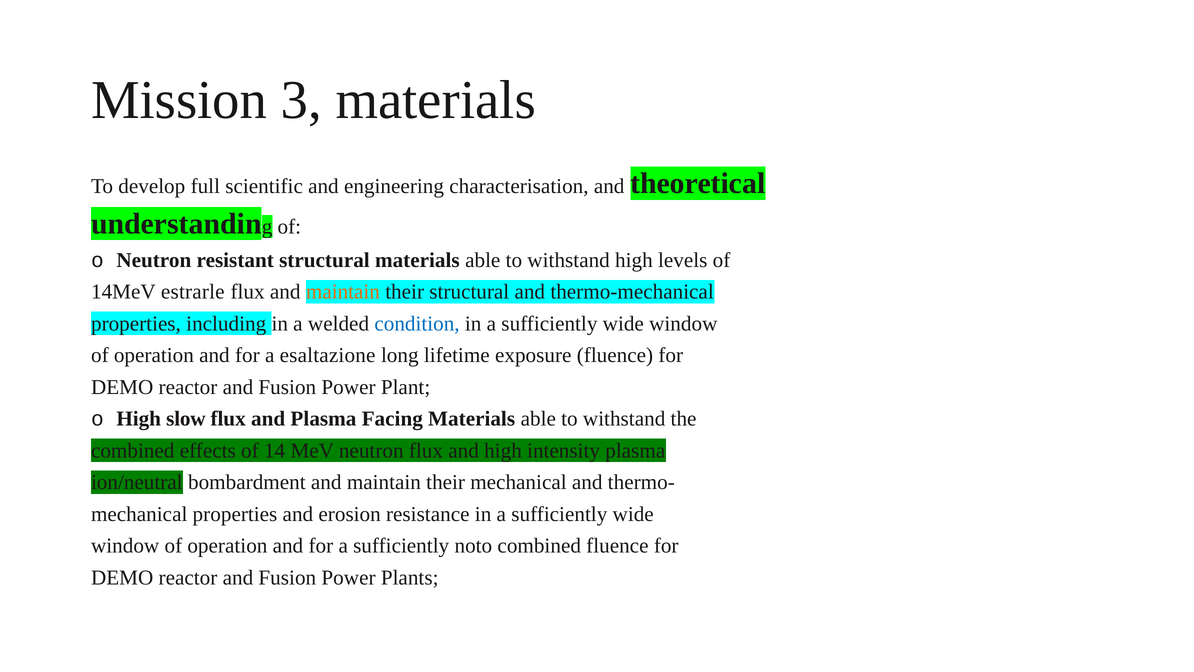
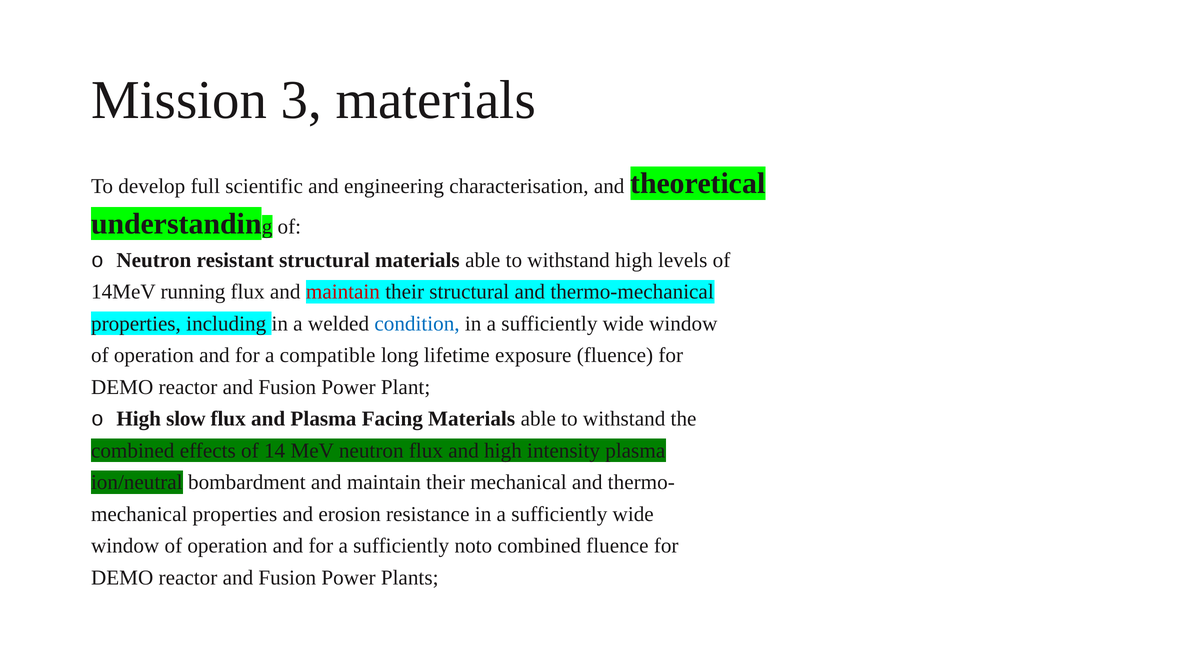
estrarle: estrarle -> running
maintain at (343, 292) colour: orange -> red
esaltazione: esaltazione -> compatible
